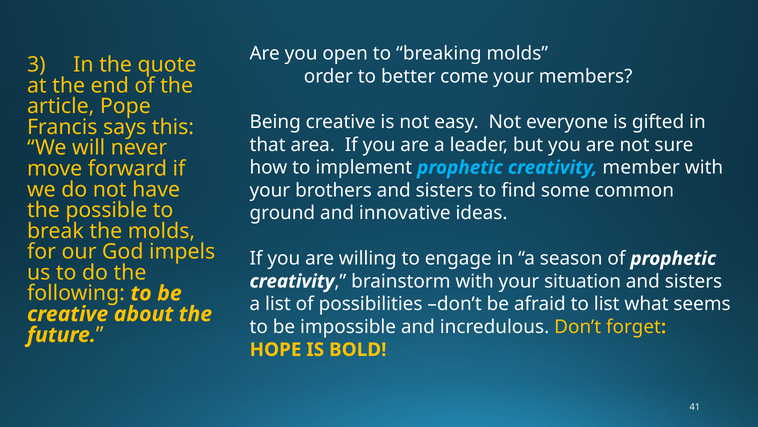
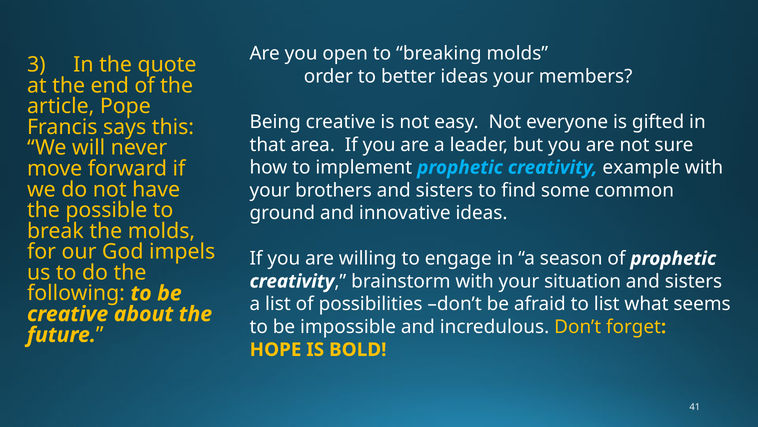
better come: come -> ideas
member: member -> example
